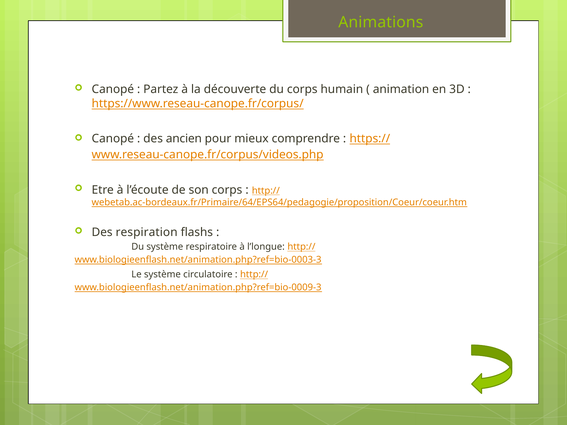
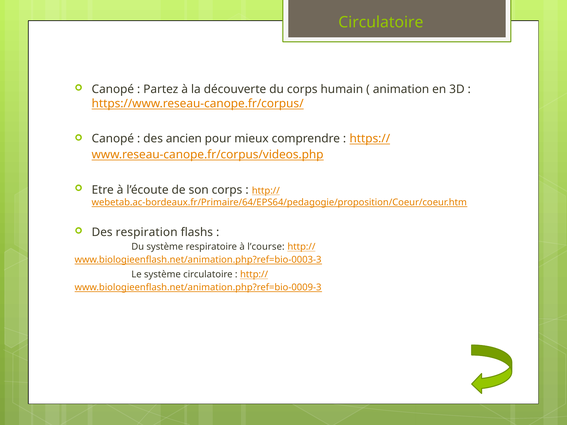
Animations at (381, 22): Animations -> Circulatoire
l’longue: l’longue -> l’course
